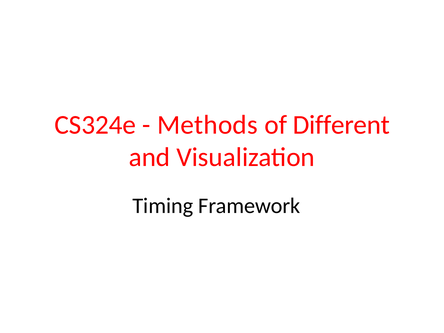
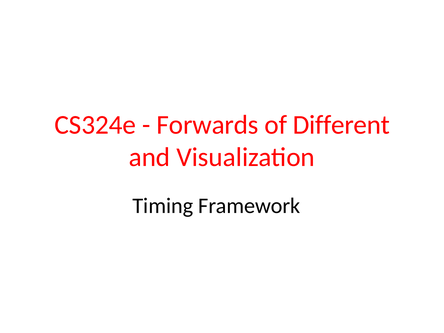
Methods: Methods -> Forwards
